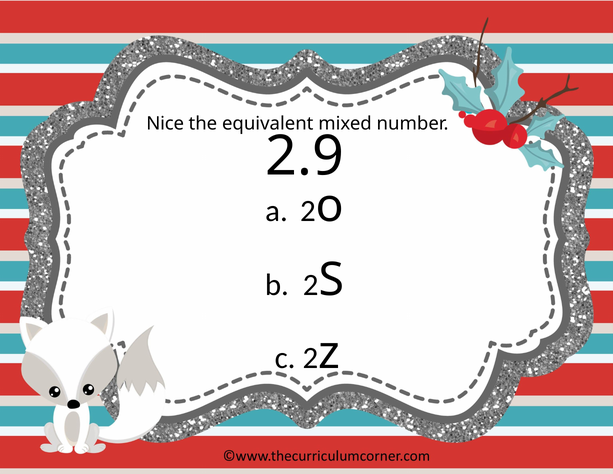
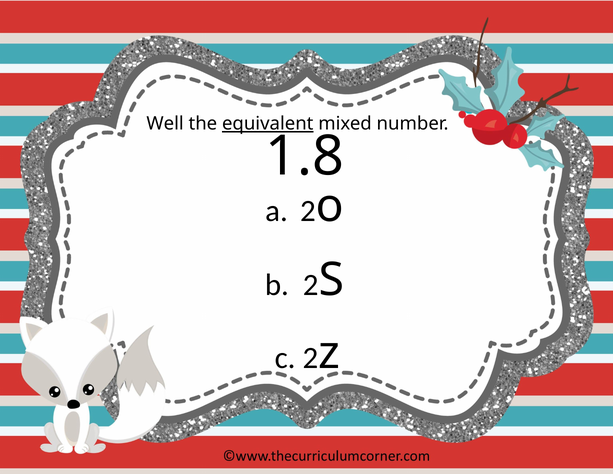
Nice: Nice -> Well
equivalent underline: none -> present
2.9: 2.9 -> 1.8
